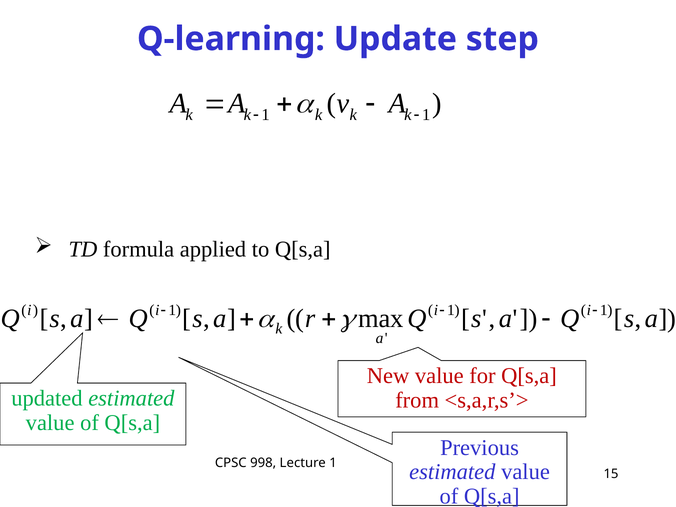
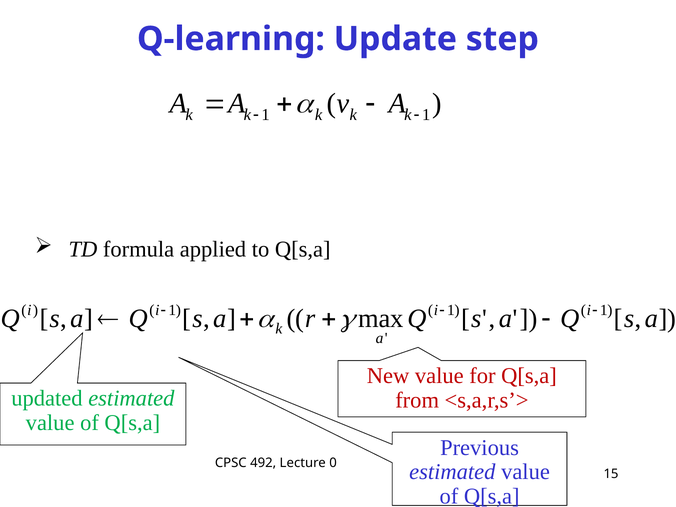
998: 998 -> 492
Lecture 1: 1 -> 0
